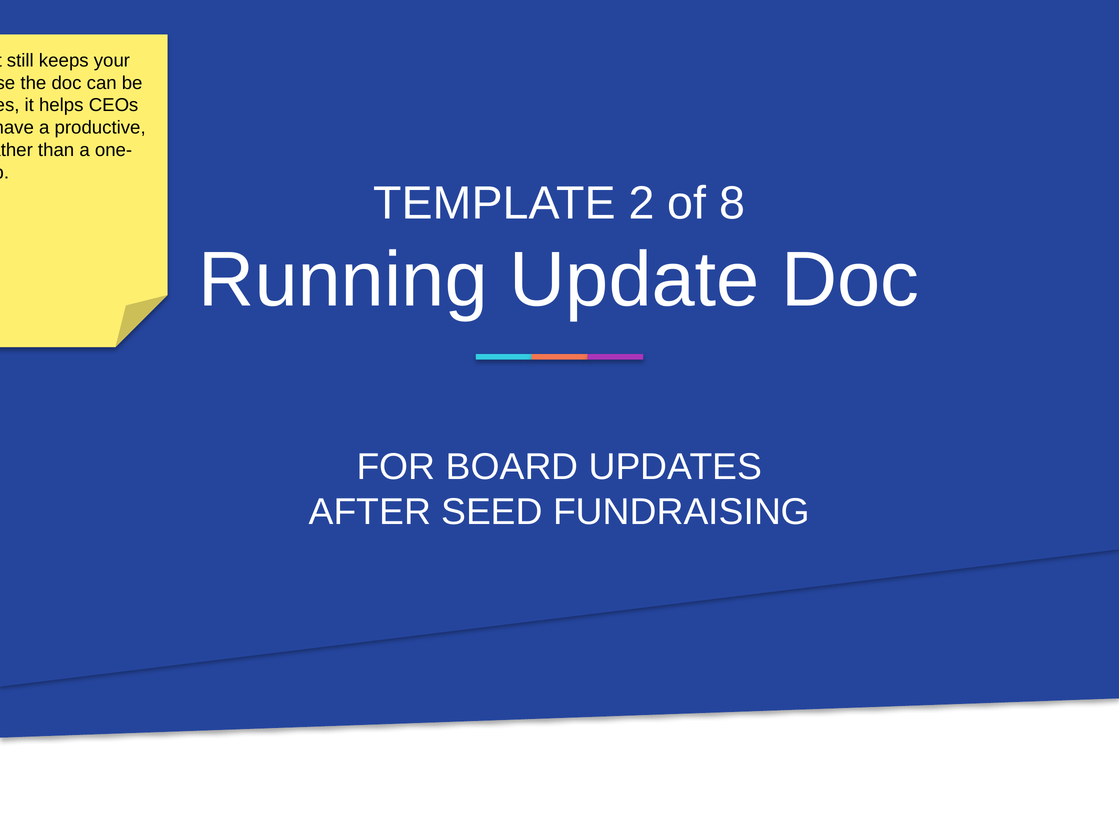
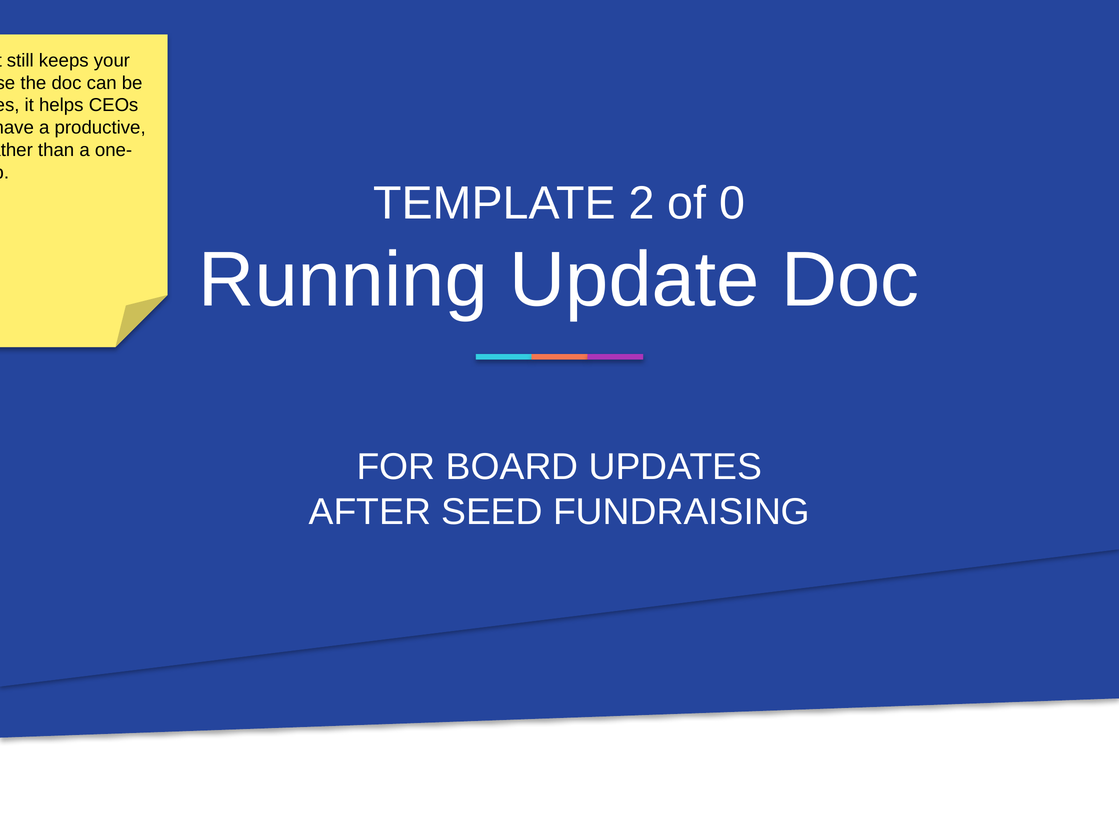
8: 8 -> 0
